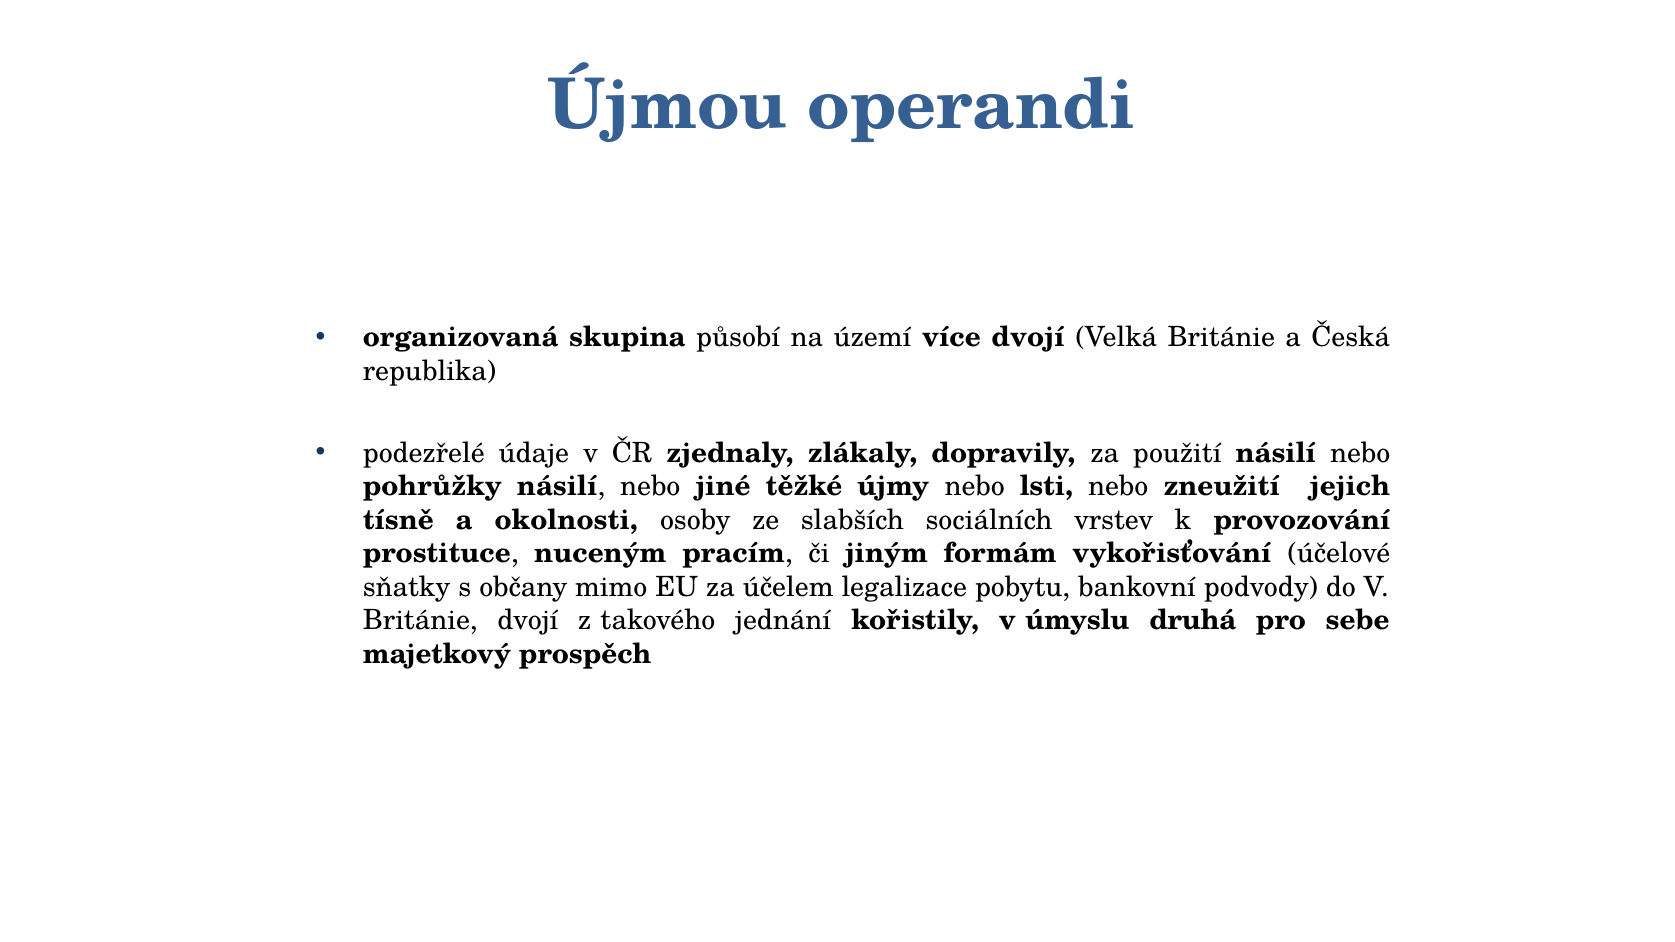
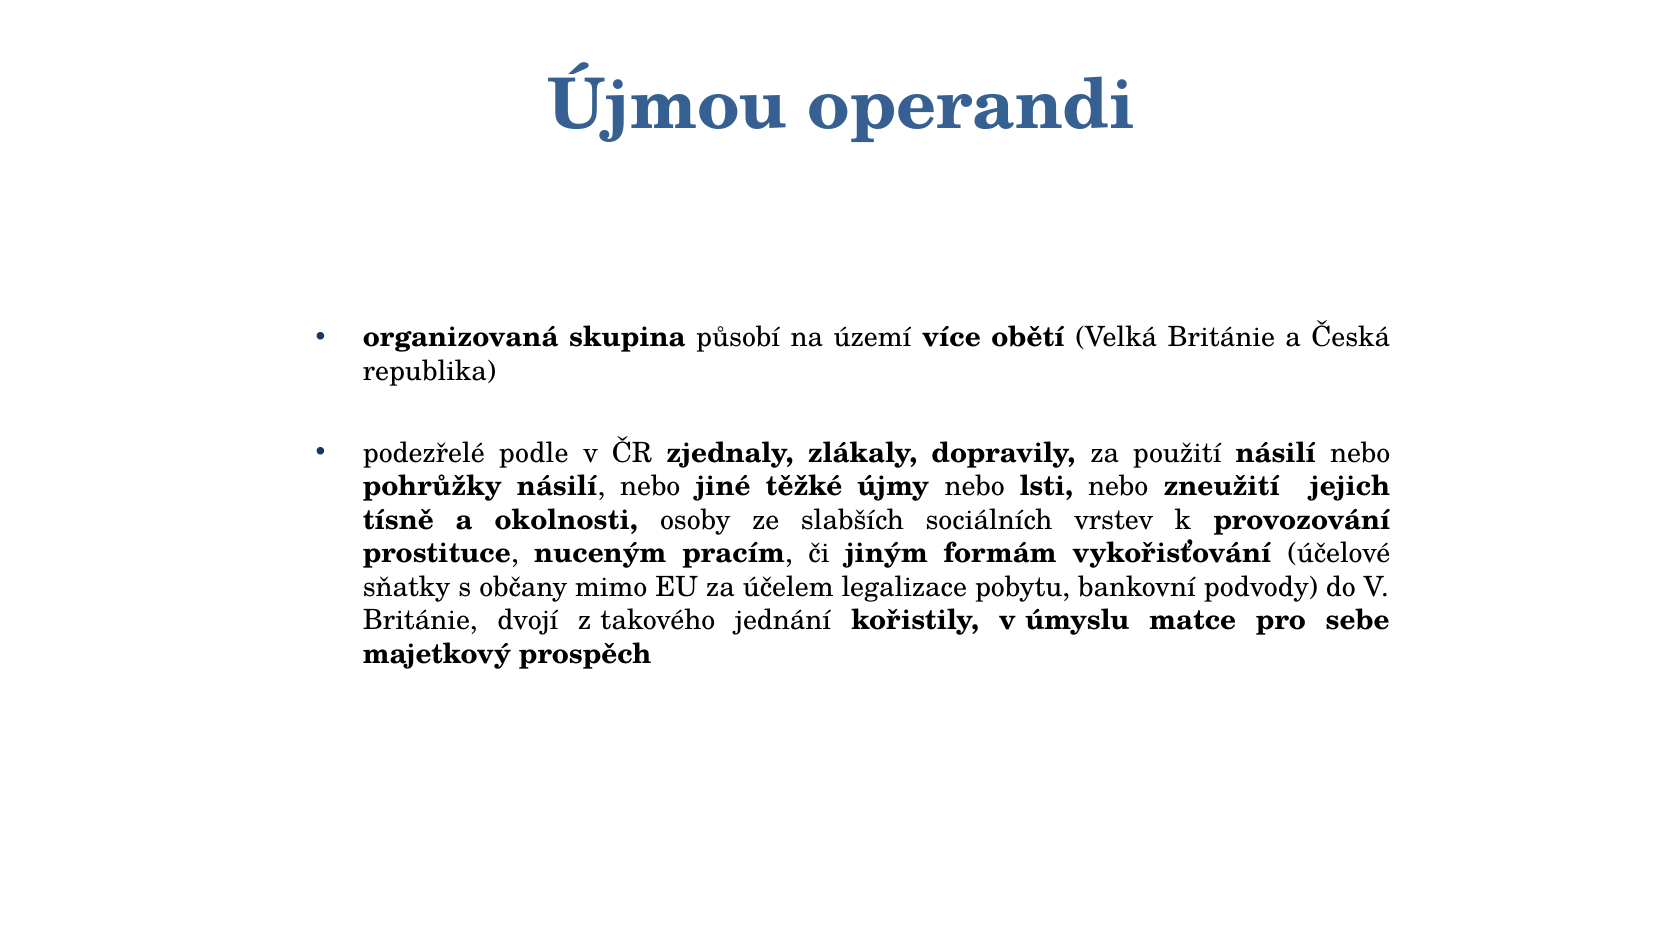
více dvojí: dvojí -> obětí
údaje: údaje -> podle
druhá: druhá -> matce
